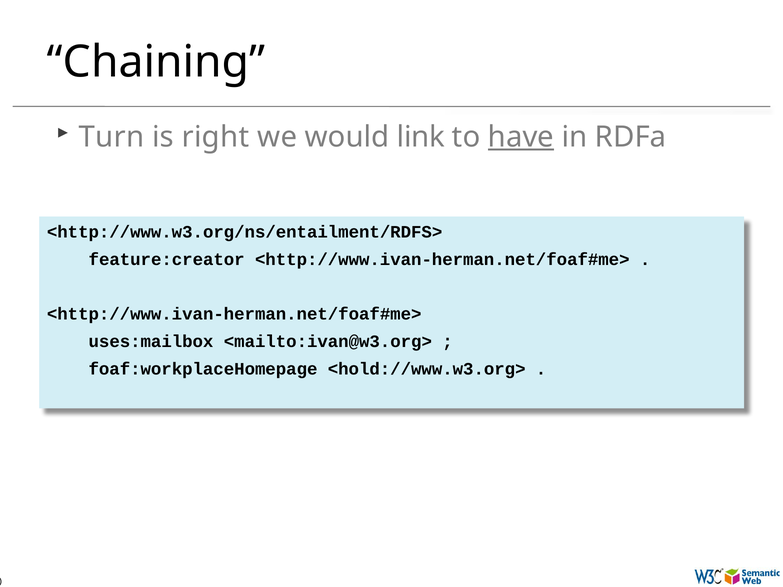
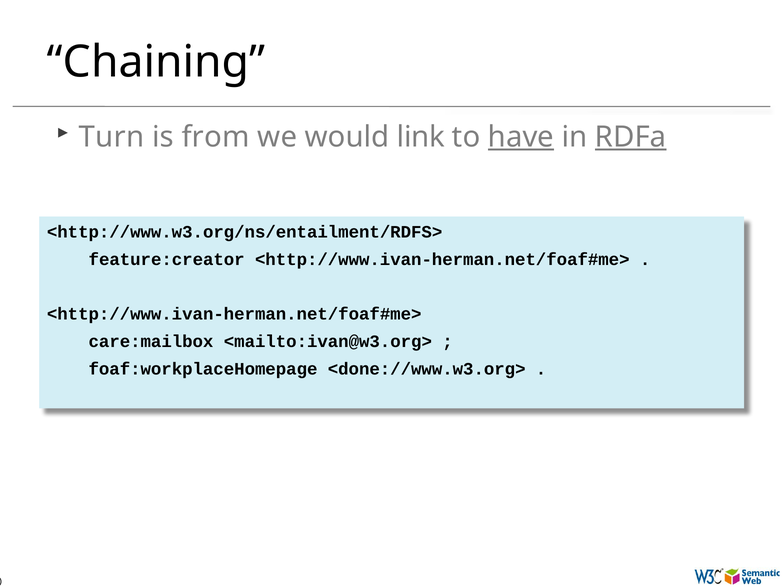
right: right -> from
RDFa underline: none -> present
uses:mailbox: uses:mailbox -> care:mailbox
<hold://www.w3.org>: <hold://www.w3.org> -> <done://www.w3.org>
